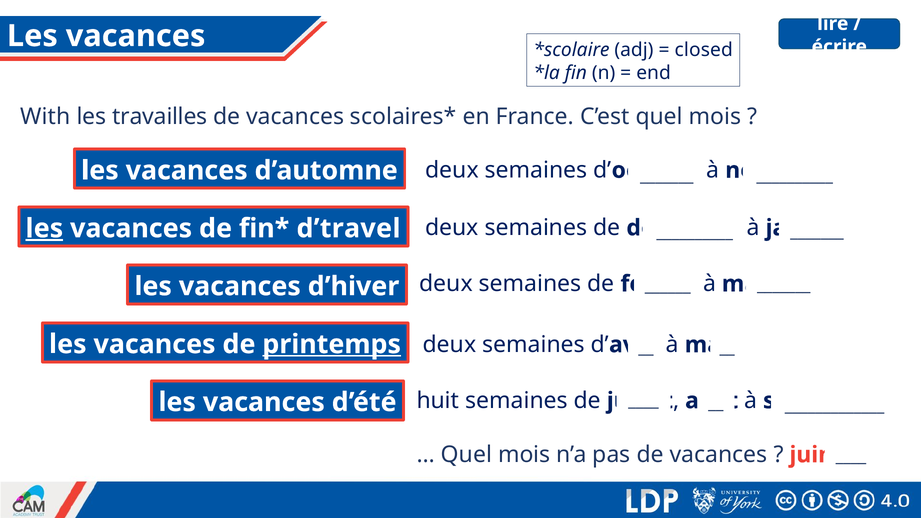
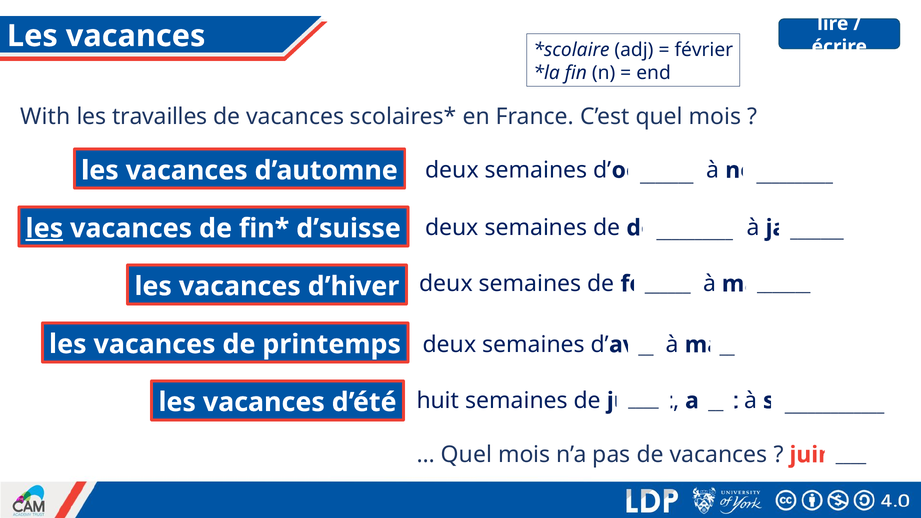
closed at (704, 50): closed -> février
d’travel: d’travel -> d’suisse
printemps underline: present -> none
